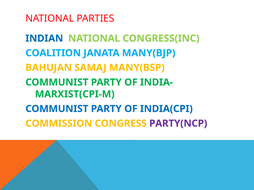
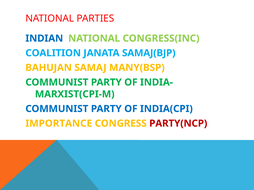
MANY(BJP: MANY(BJP -> SAMAJ(BJP
COMMISSION: COMMISSION -> IMPORTANCE
PARTY(NCP colour: purple -> red
